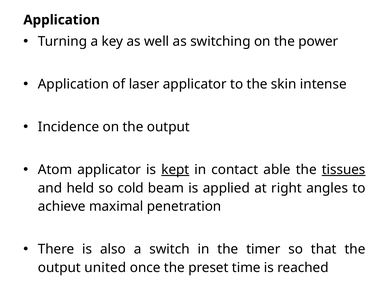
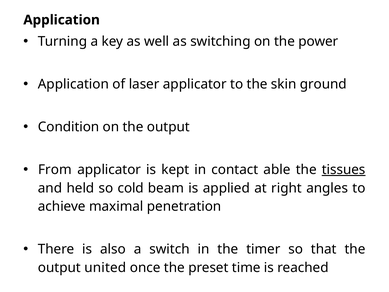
intense: intense -> ground
Incidence: Incidence -> Condition
Atom: Atom -> From
kept underline: present -> none
